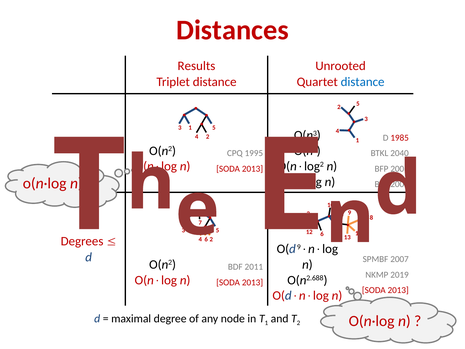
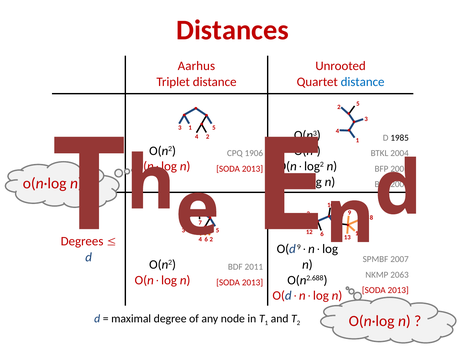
Results: Results -> Aarhus
1985 colour: red -> black
1995: 1995 -> 1906
2040: 2040 -> 2004
2019: 2019 -> 2063
